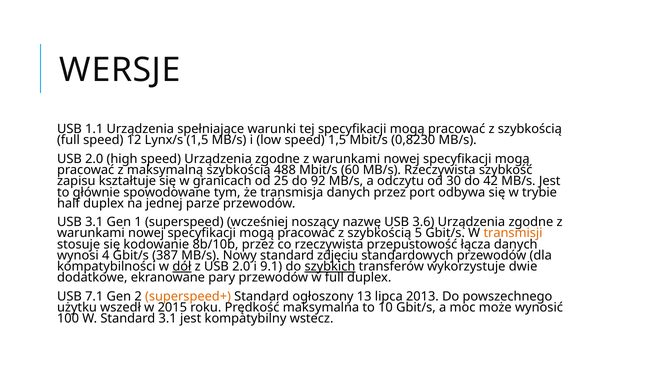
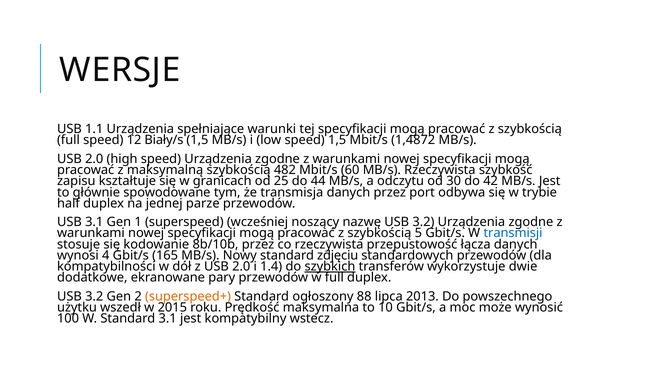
Lynx/s: Lynx/s -> Biały/s
0,8230: 0,8230 -> 1,4872
488: 488 -> 482
92: 92 -> 44
nazwę USB 3.6: 3.6 -> 3.2
transmisji colour: orange -> blue
387: 387 -> 165
dół underline: present -> none
9.1: 9.1 -> 1.4
7.1 at (94, 296): 7.1 -> 3.2
13: 13 -> 88
